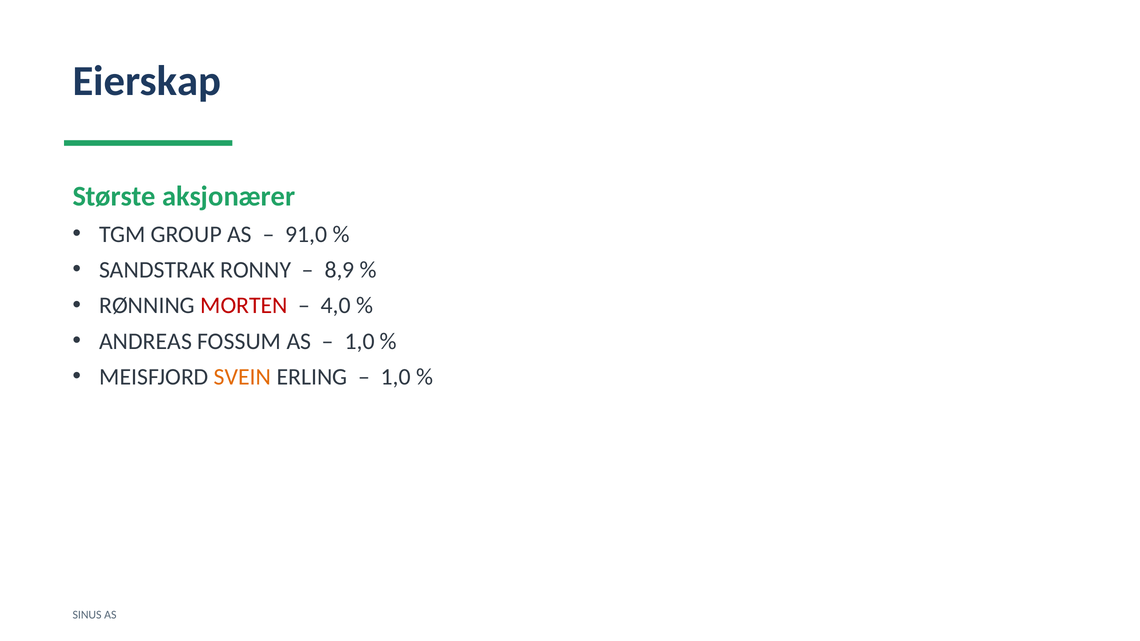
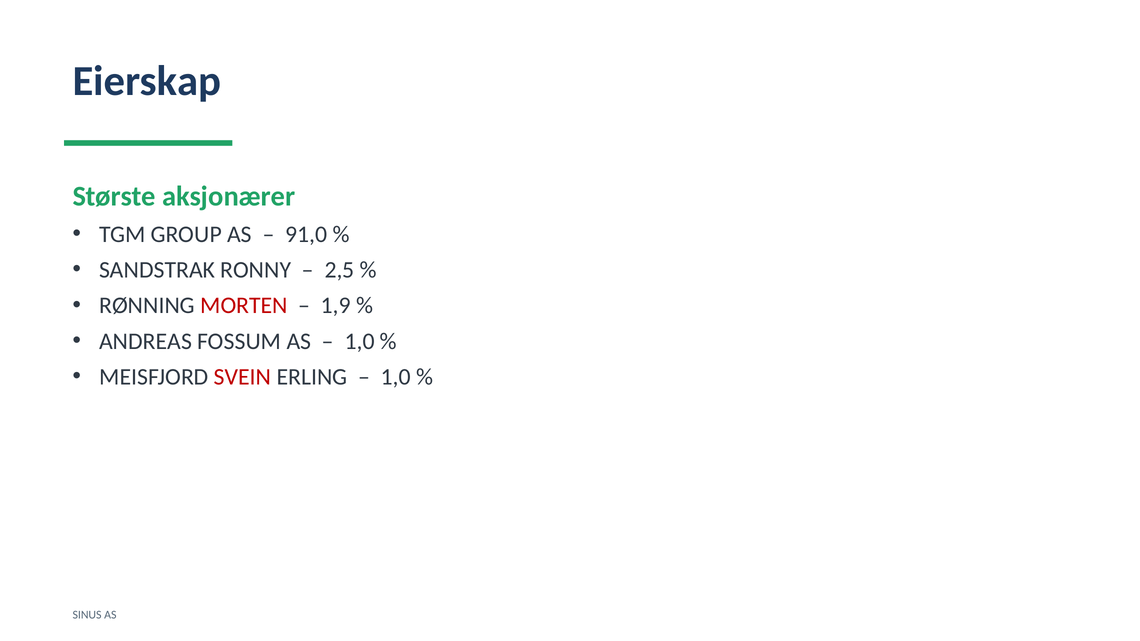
8,9: 8,9 -> 2,5
4,0: 4,0 -> 1,9
SVEIN colour: orange -> red
